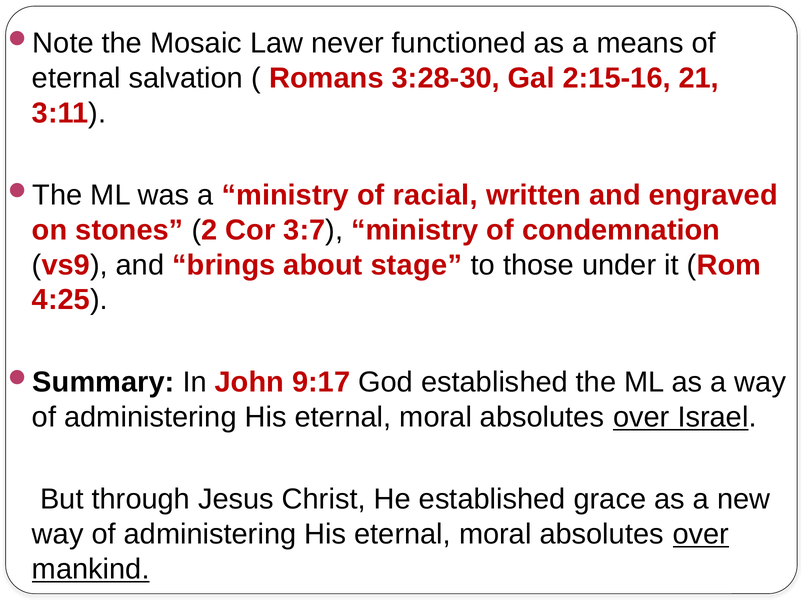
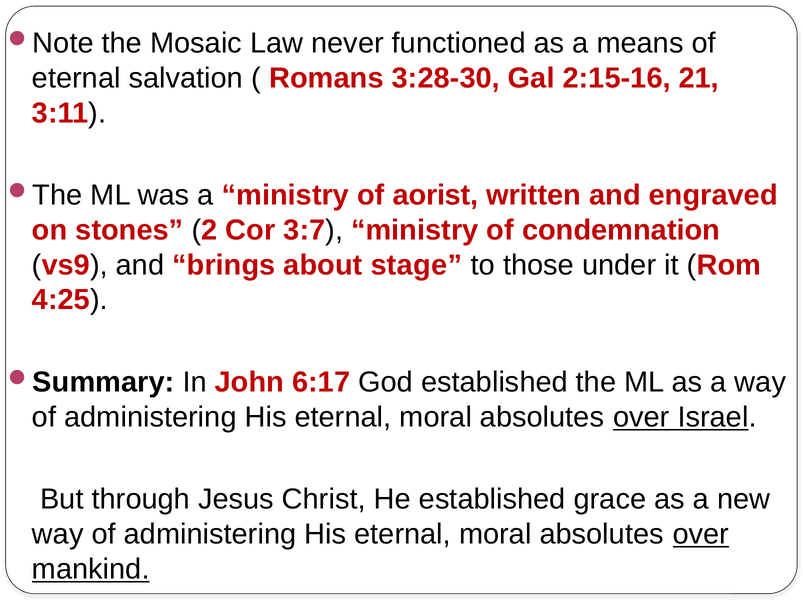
racial: racial -> aorist
9:17: 9:17 -> 6:17
